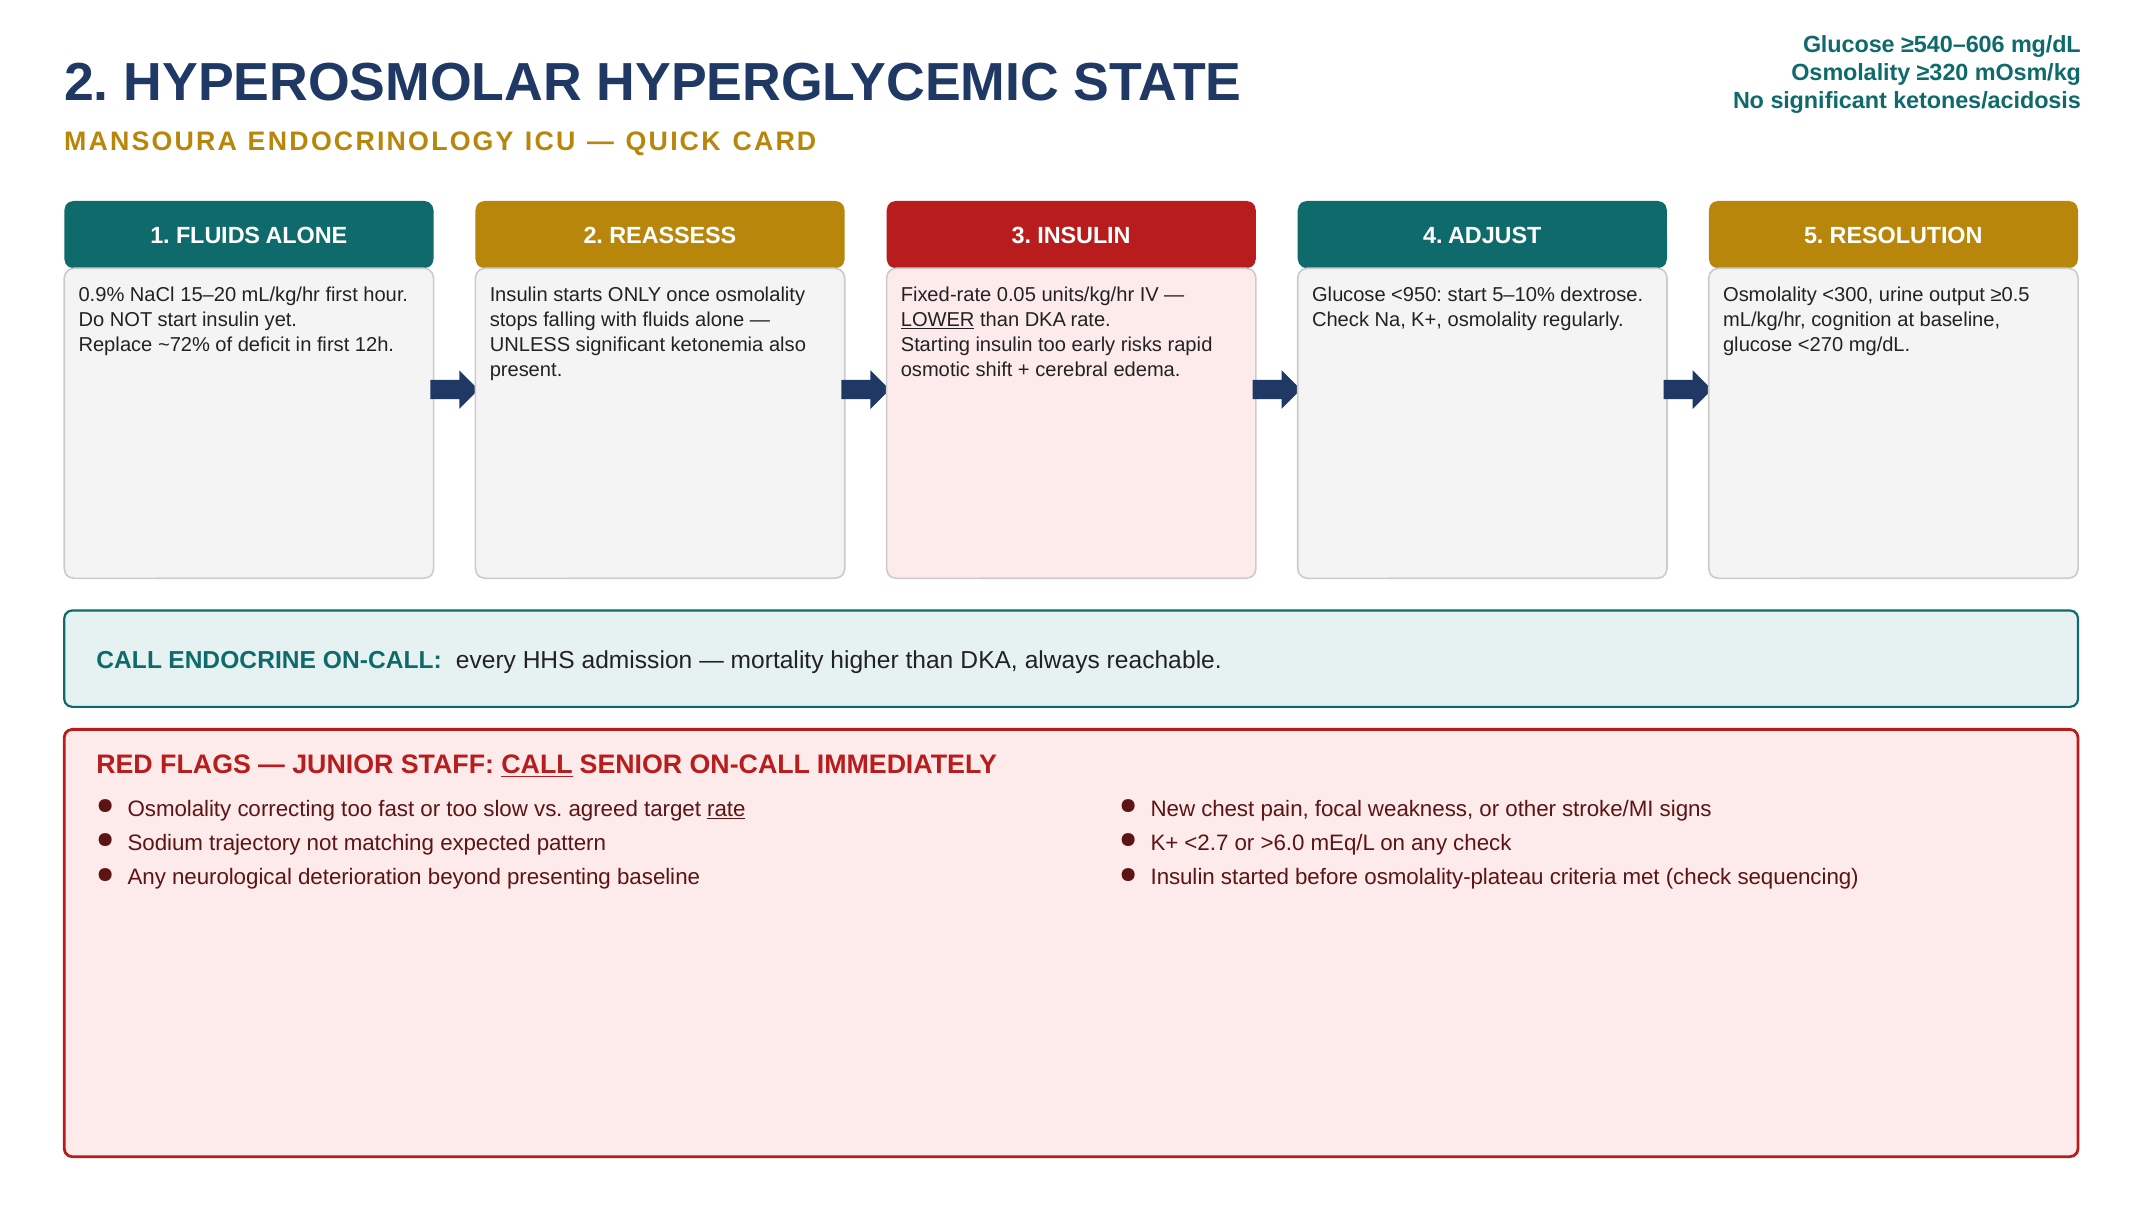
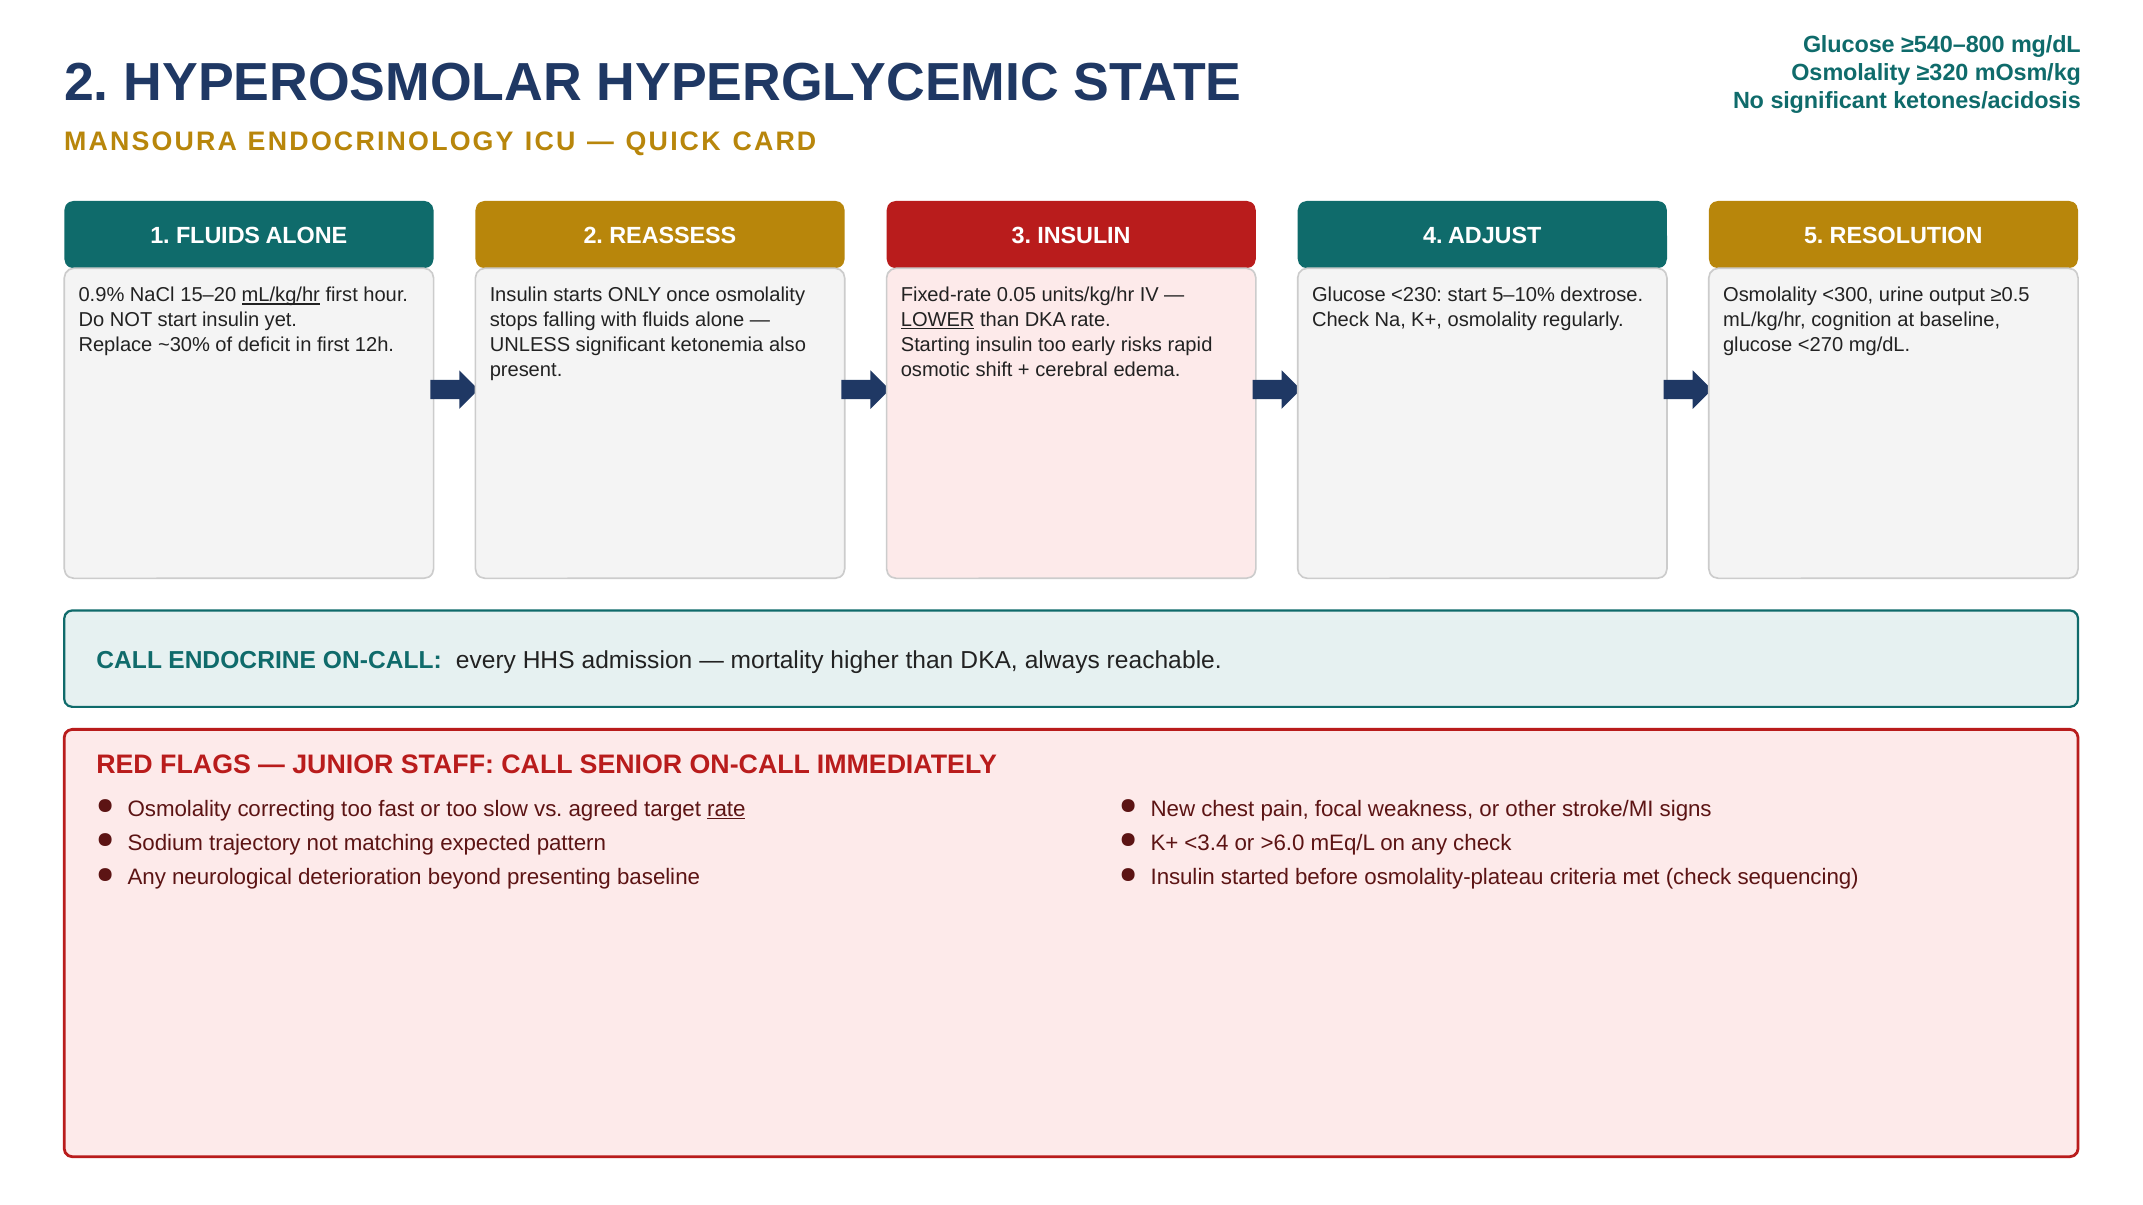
≥540–606: ≥540–606 -> ≥540–800
mL/kg/hr at (281, 295) underline: none -> present
<950: <950 -> <230
~72%: ~72% -> ~30%
CALL at (537, 765) underline: present -> none
<2.7: <2.7 -> <3.4
